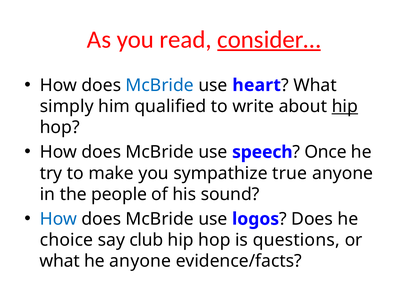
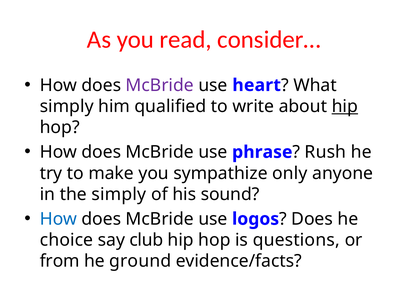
consider… underline: present -> none
McBride at (160, 85) colour: blue -> purple
speech: speech -> phrase
Once: Once -> Rush
true: true -> only
the people: people -> simply
what at (60, 261): what -> from
he anyone: anyone -> ground
